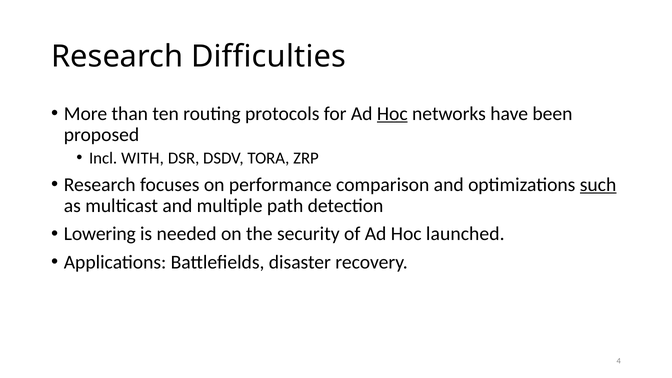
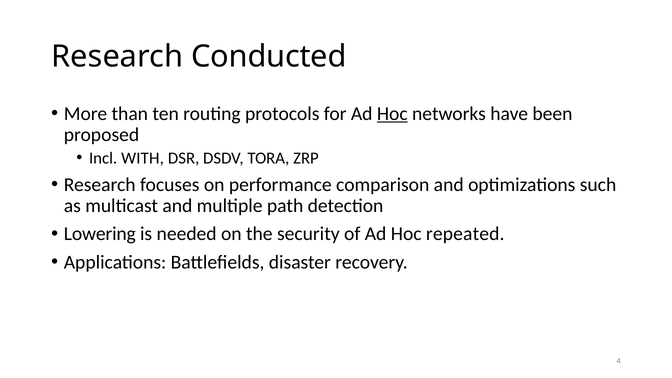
Difficulties: Difficulties -> Conducted
such underline: present -> none
launched: launched -> repeated
